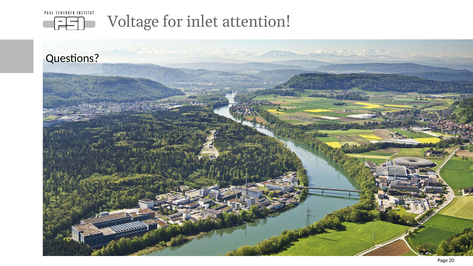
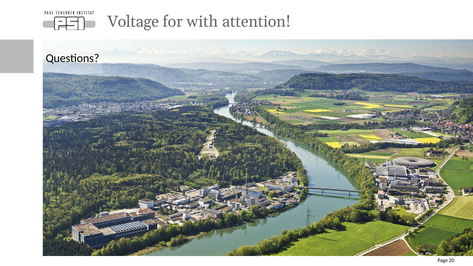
inlet: inlet -> with
